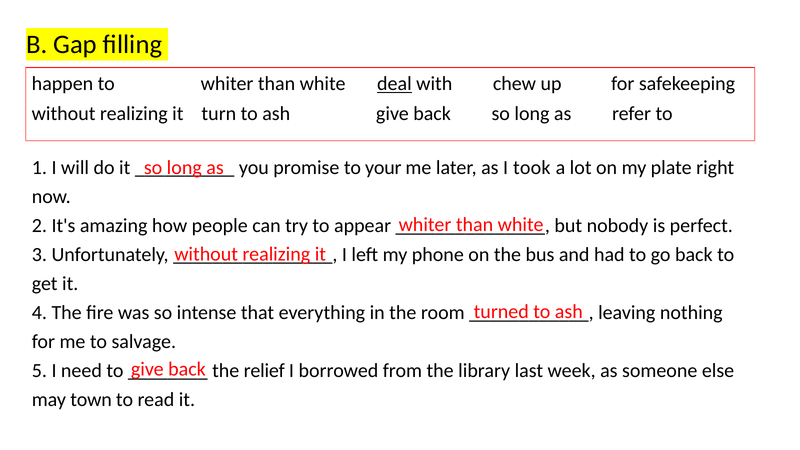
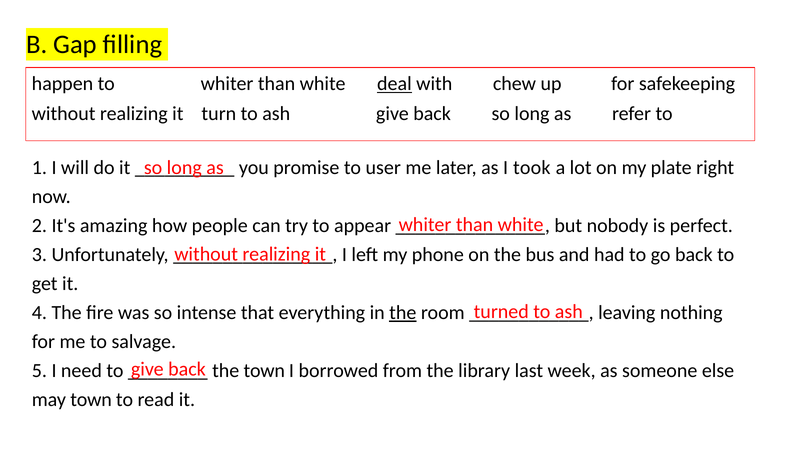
your: your -> user
the at (403, 313) underline: none -> present
the relief: relief -> town
